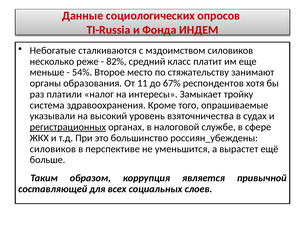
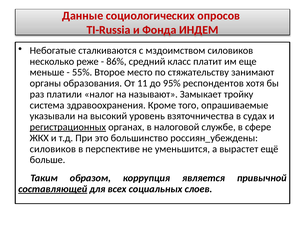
82%: 82% -> 86%
54%: 54% -> 55%
67%: 67% -> 95%
интересы: интересы -> называют
составляющей underline: none -> present
